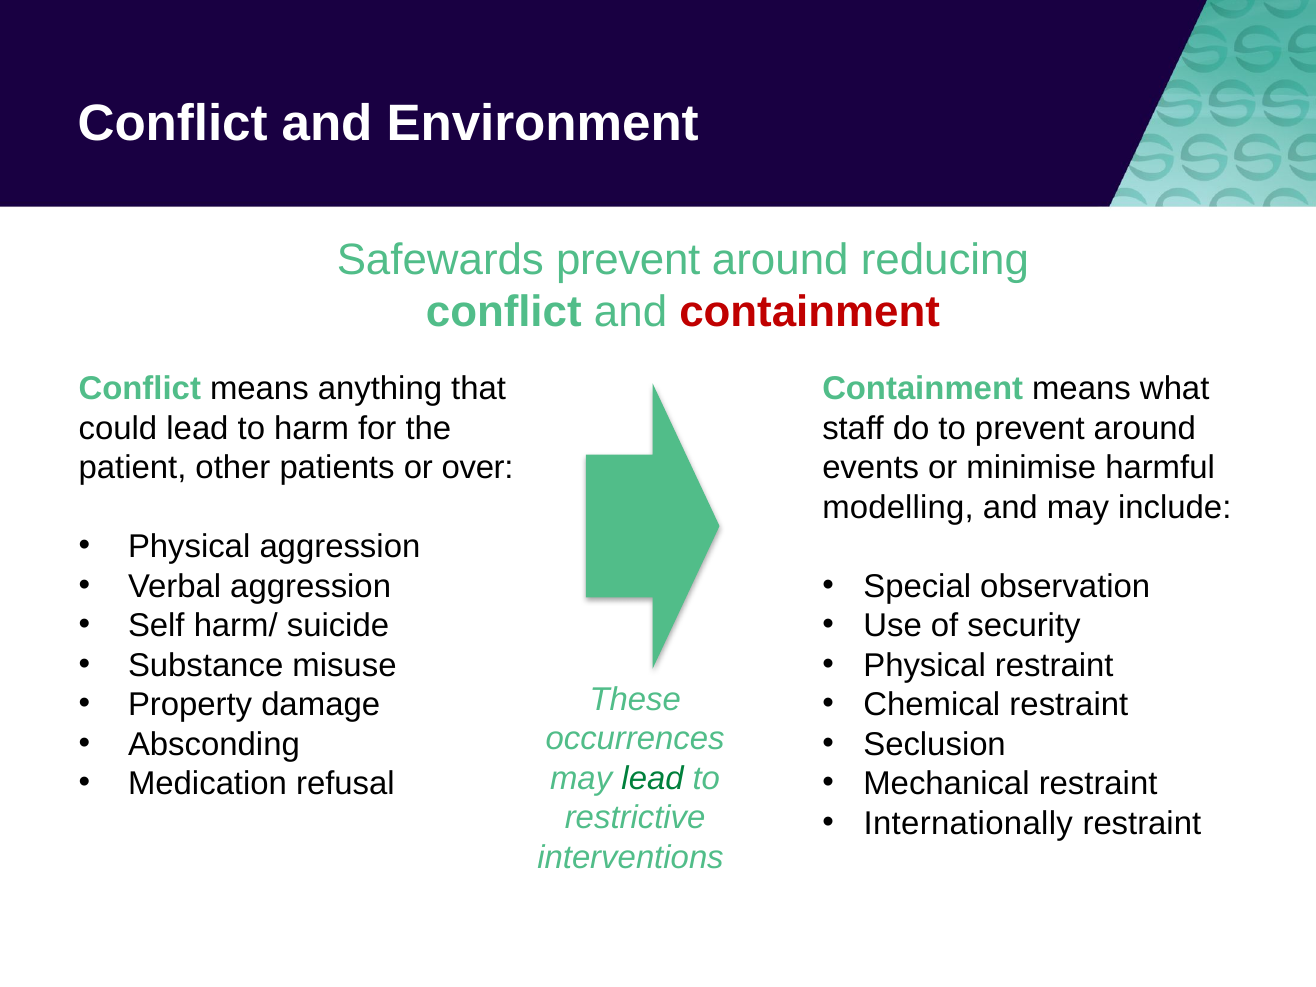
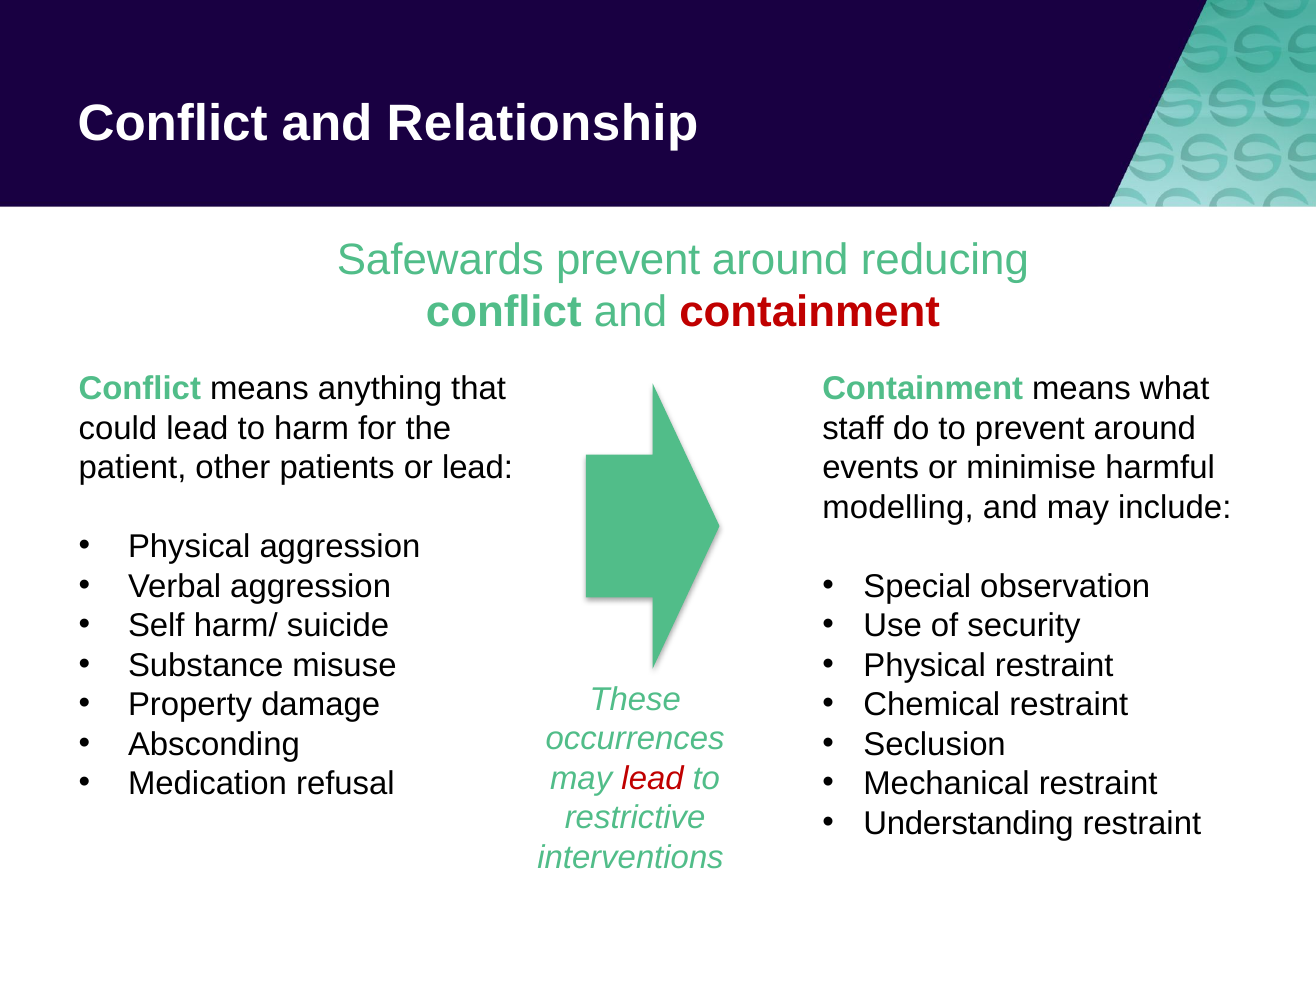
Environment: Environment -> Relationship
or over: over -> lead
lead at (653, 778) colour: green -> red
Internationally: Internationally -> Understanding
